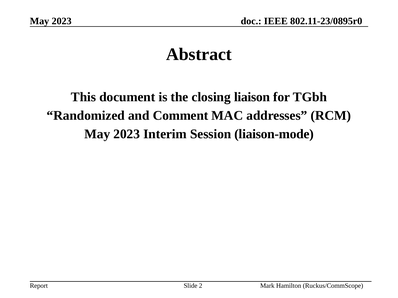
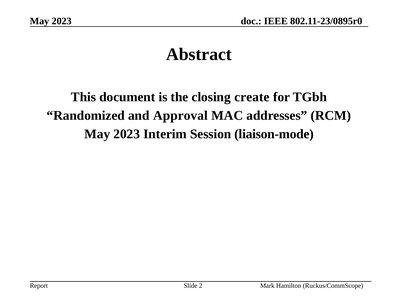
liaison: liaison -> create
Comment: Comment -> Approval
